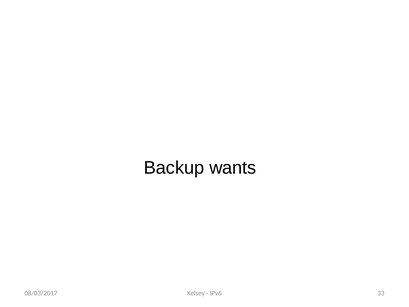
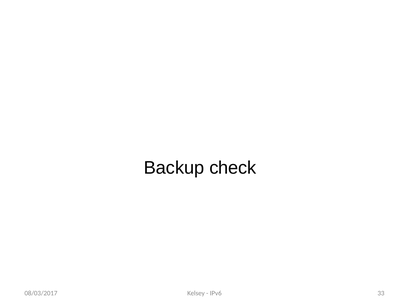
wants: wants -> check
